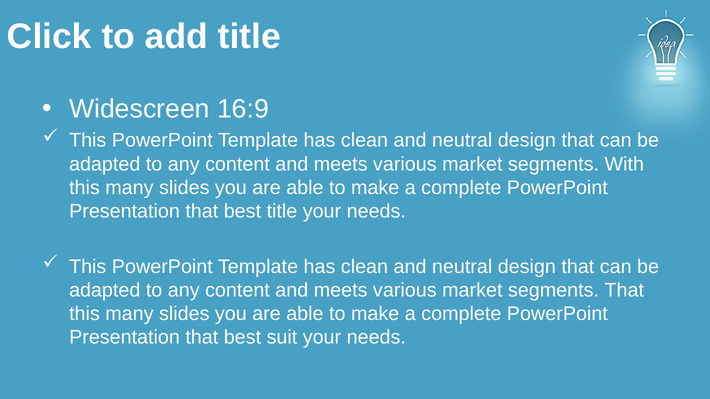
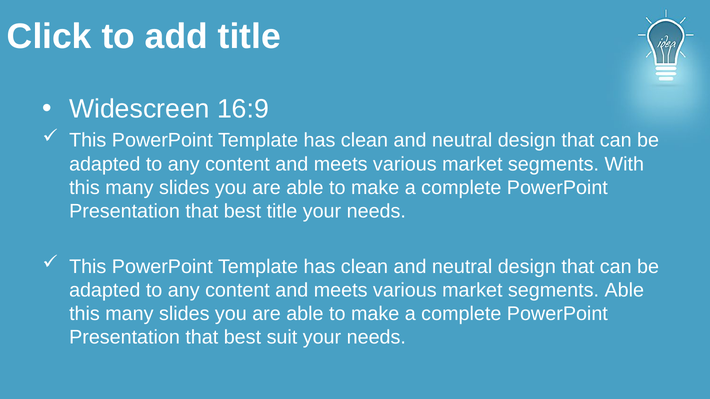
segments That: That -> Able
